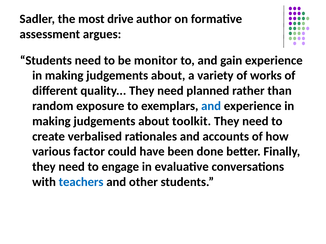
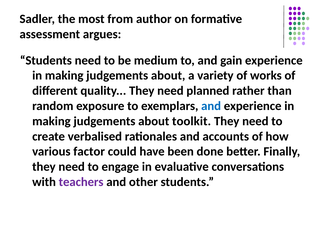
drive: drive -> from
monitor: monitor -> medium
teachers colour: blue -> purple
